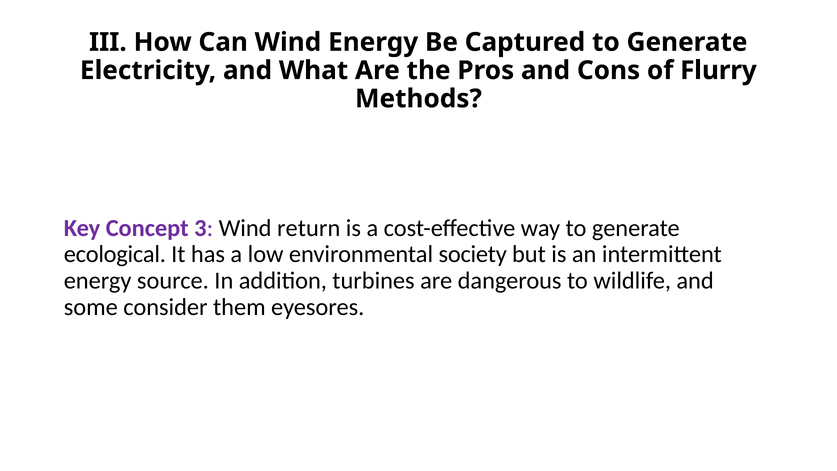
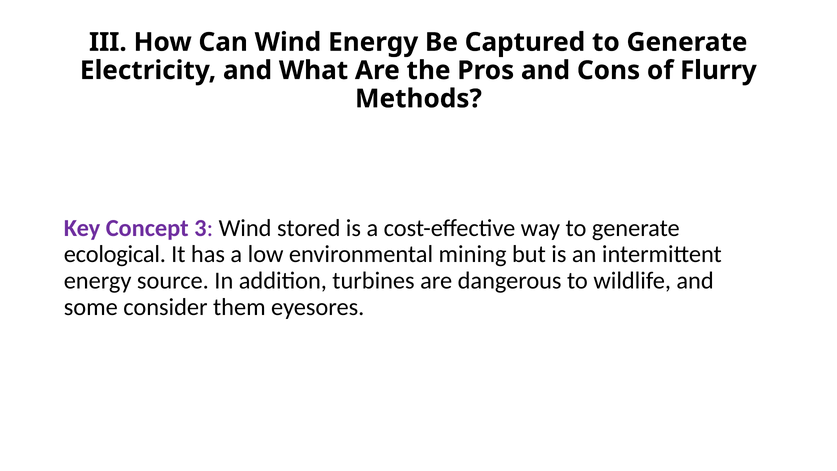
return: return -> stored
society: society -> mining
